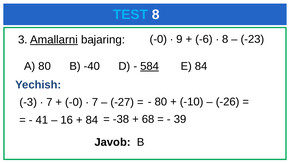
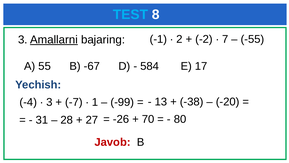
-0 at (158, 39): -0 -> -1
9: 9 -> 2
-6: -6 -> -2
8 at (225, 39): 8 -> 7
-23: -23 -> -55
A 80: 80 -> 55
-40: -40 -> -67
584 underline: present -> none
E 84: 84 -> 17
-3: -3 -> -4
7 at (49, 102): 7 -> 3
-0 at (74, 102): -0 -> -7
7 at (95, 102): 7 -> 1
-27: -27 -> -99
80 at (161, 101): 80 -> 13
-10: -10 -> -38
-26: -26 -> -20
41: 41 -> 31
16: 16 -> 28
84 at (92, 120): 84 -> 27
-38: -38 -> -26
68: 68 -> 70
39: 39 -> 80
Javob colour: black -> red
